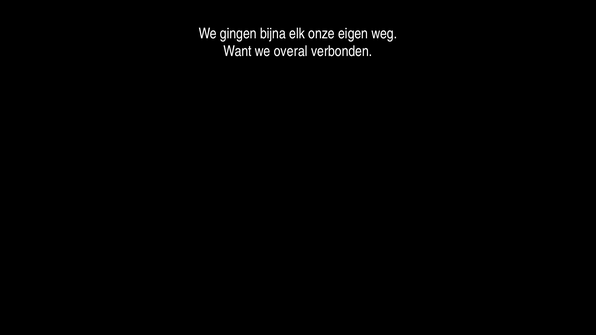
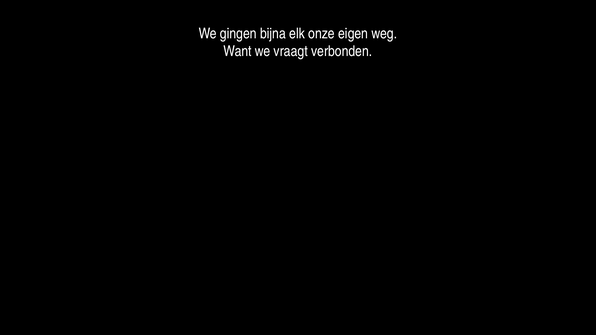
overal: overal -> vraagt
